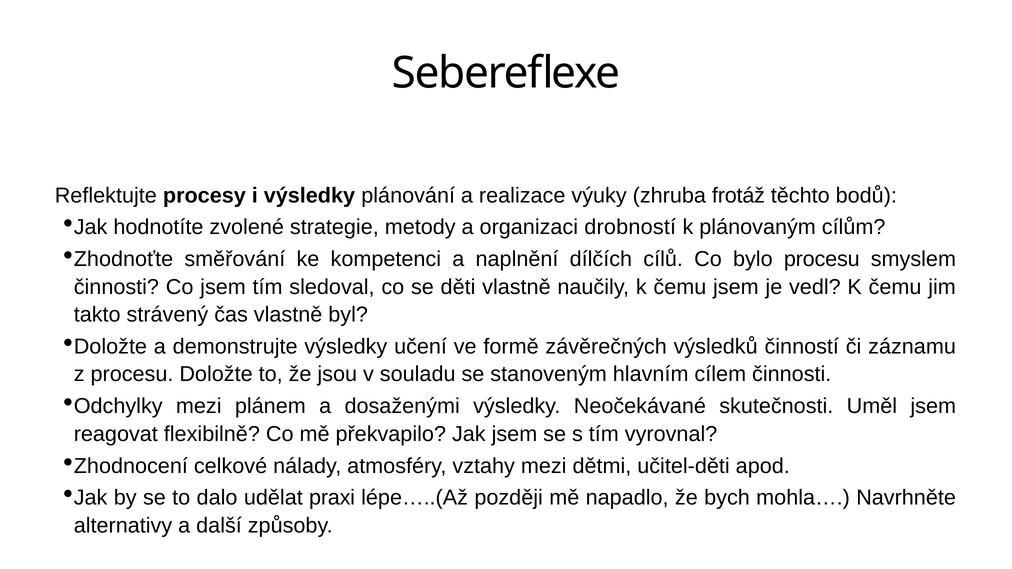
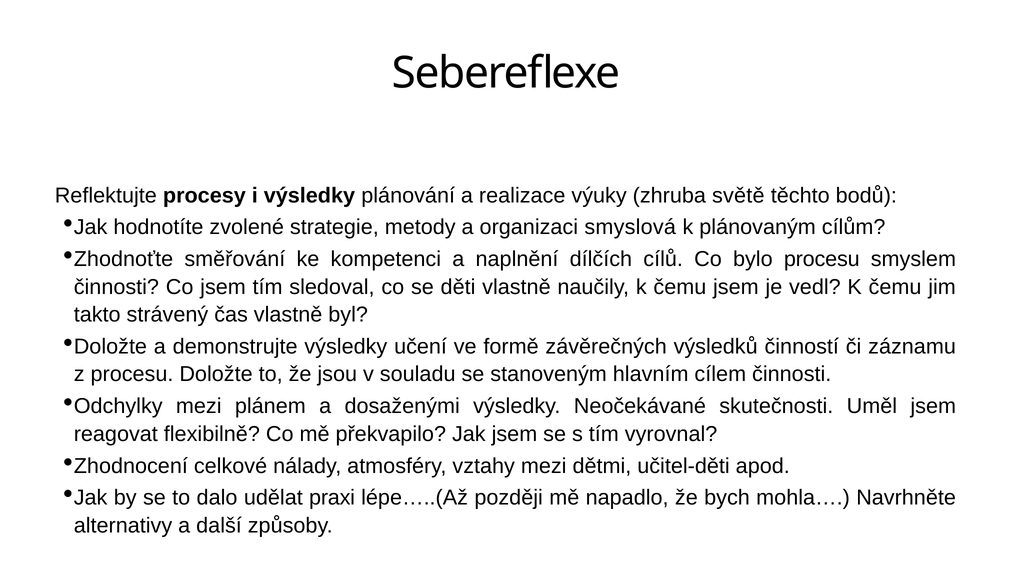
frotáž: frotáž -> světě
drobností: drobností -> smyslová
